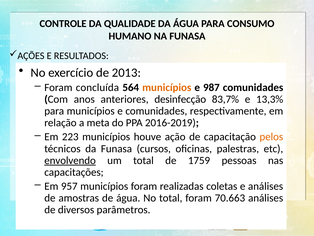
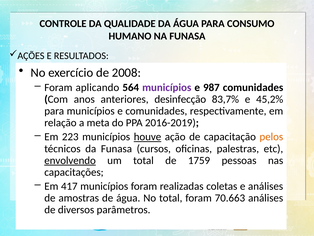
2013: 2013 -> 2008
concluída: concluída -> aplicando
municípios at (167, 87) colour: orange -> purple
13,3%: 13,3% -> 45,2%
houve underline: none -> present
957: 957 -> 417
